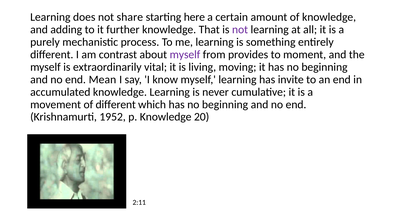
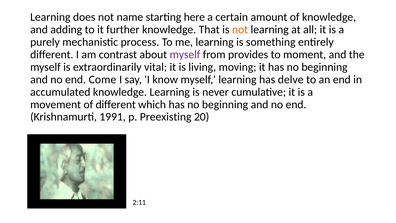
share: share -> name
not at (240, 30) colour: purple -> orange
Mean: Mean -> Come
invite: invite -> delve
1952: 1952 -> 1991
p Knowledge: Knowledge -> Preexisting
